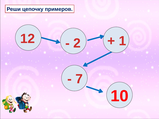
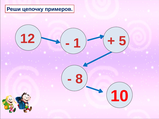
2: 2 -> 1
1: 1 -> 5
7: 7 -> 8
